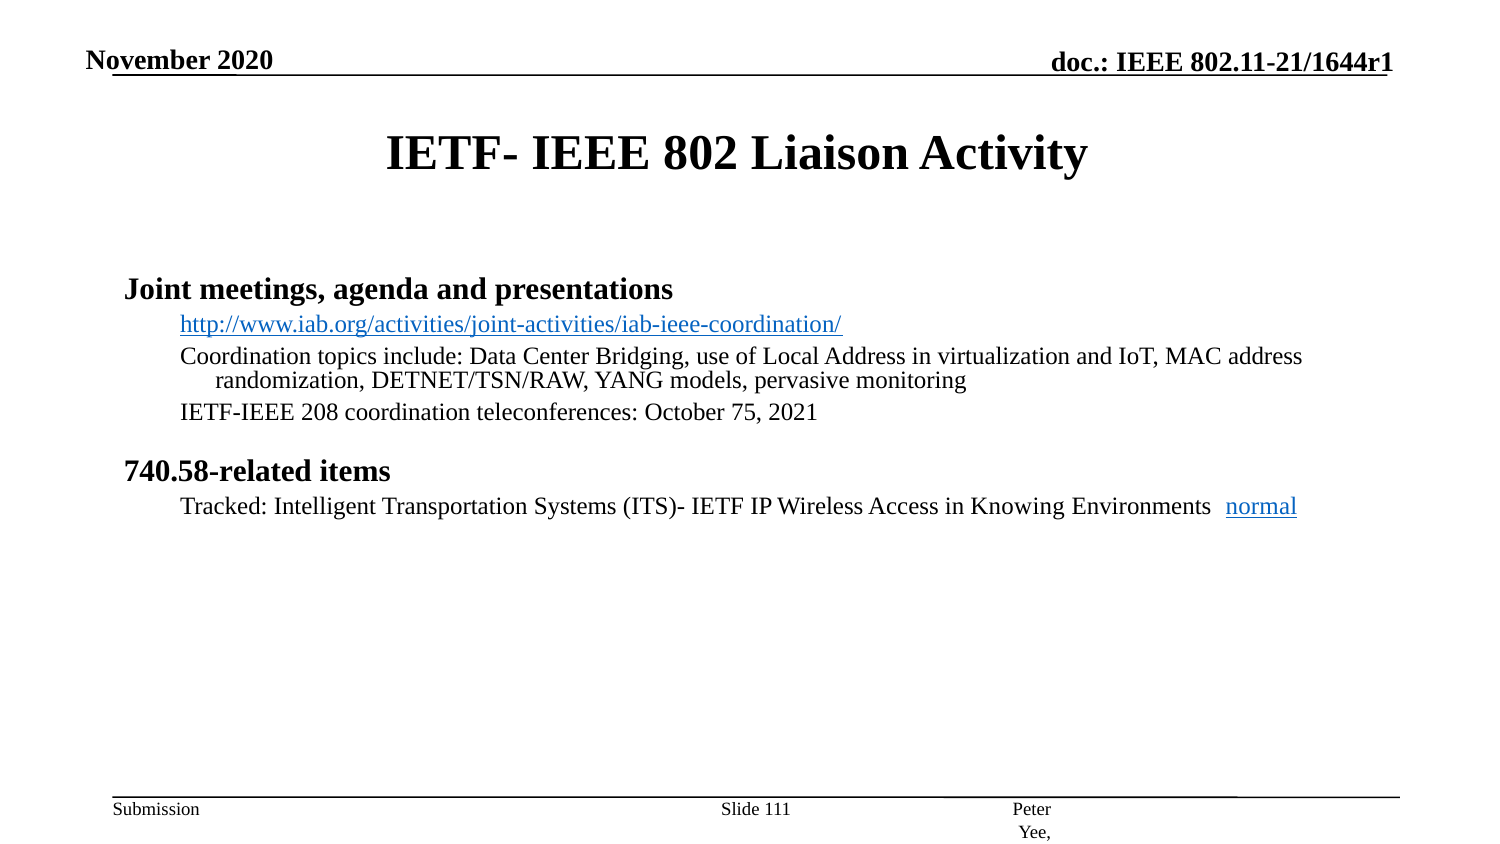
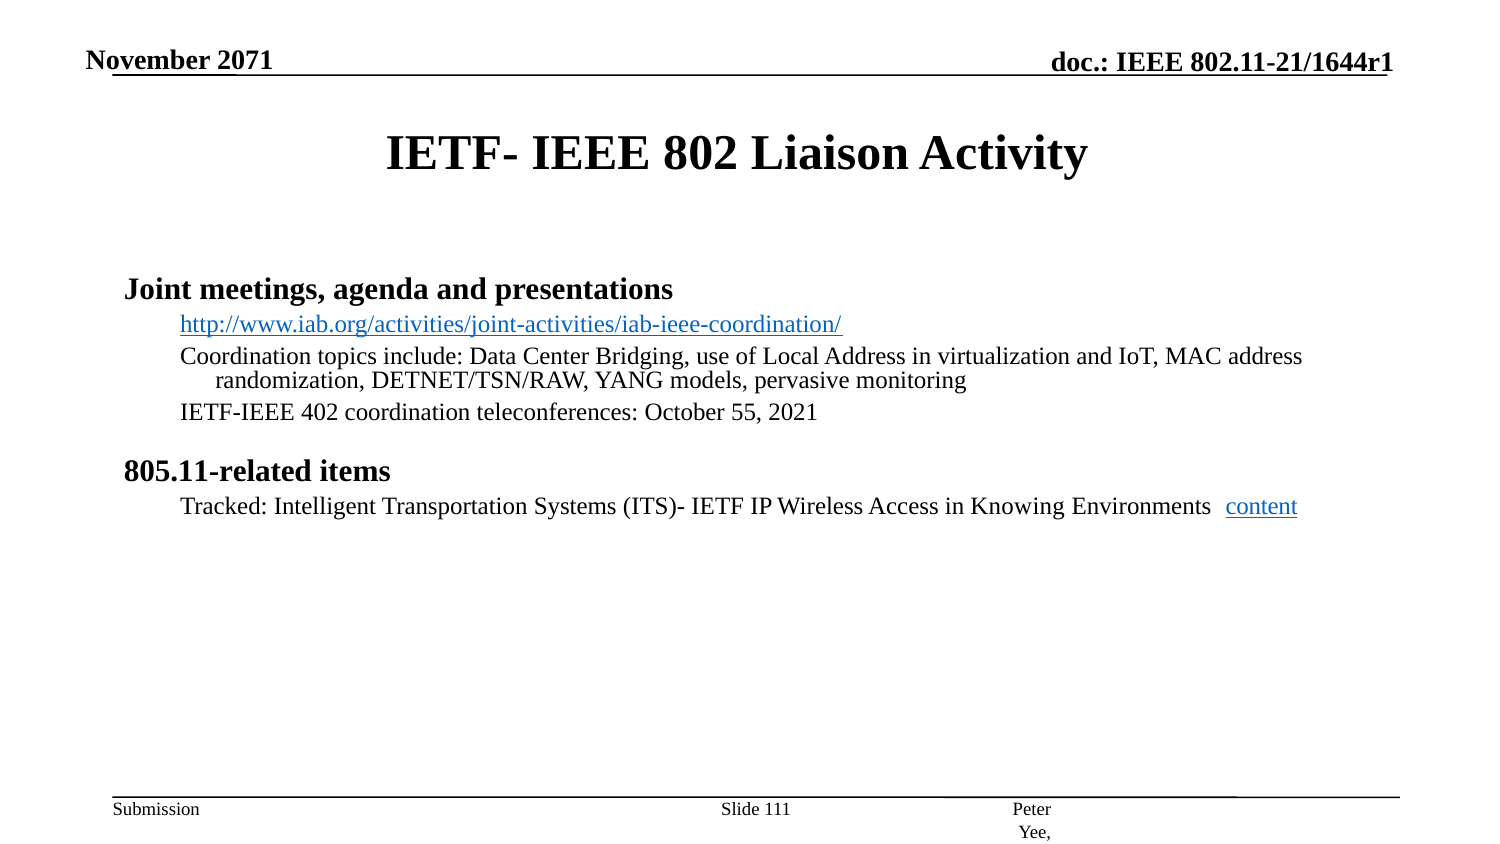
2020: 2020 -> 2071
208: 208 -> 402
75: 75 -> 55
740.58-related: 740.58-related -> 805.11-related
normal: normal -> content
